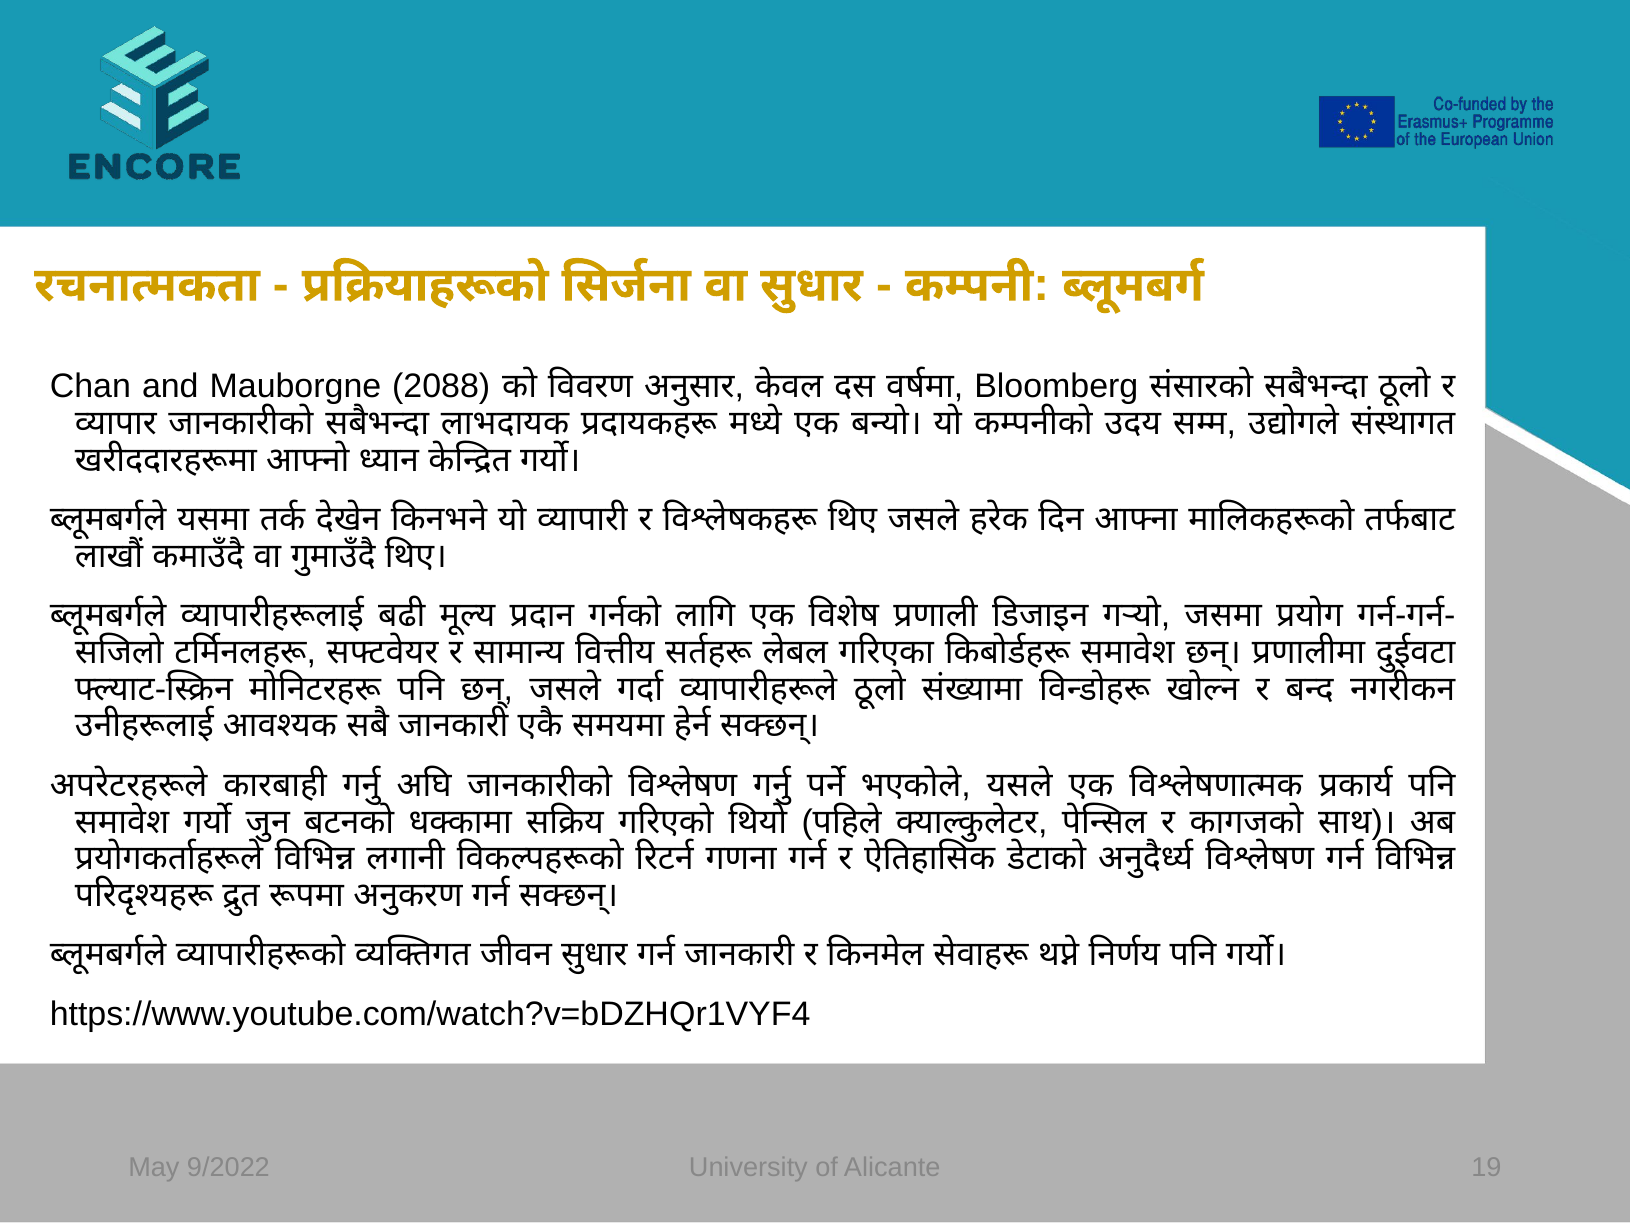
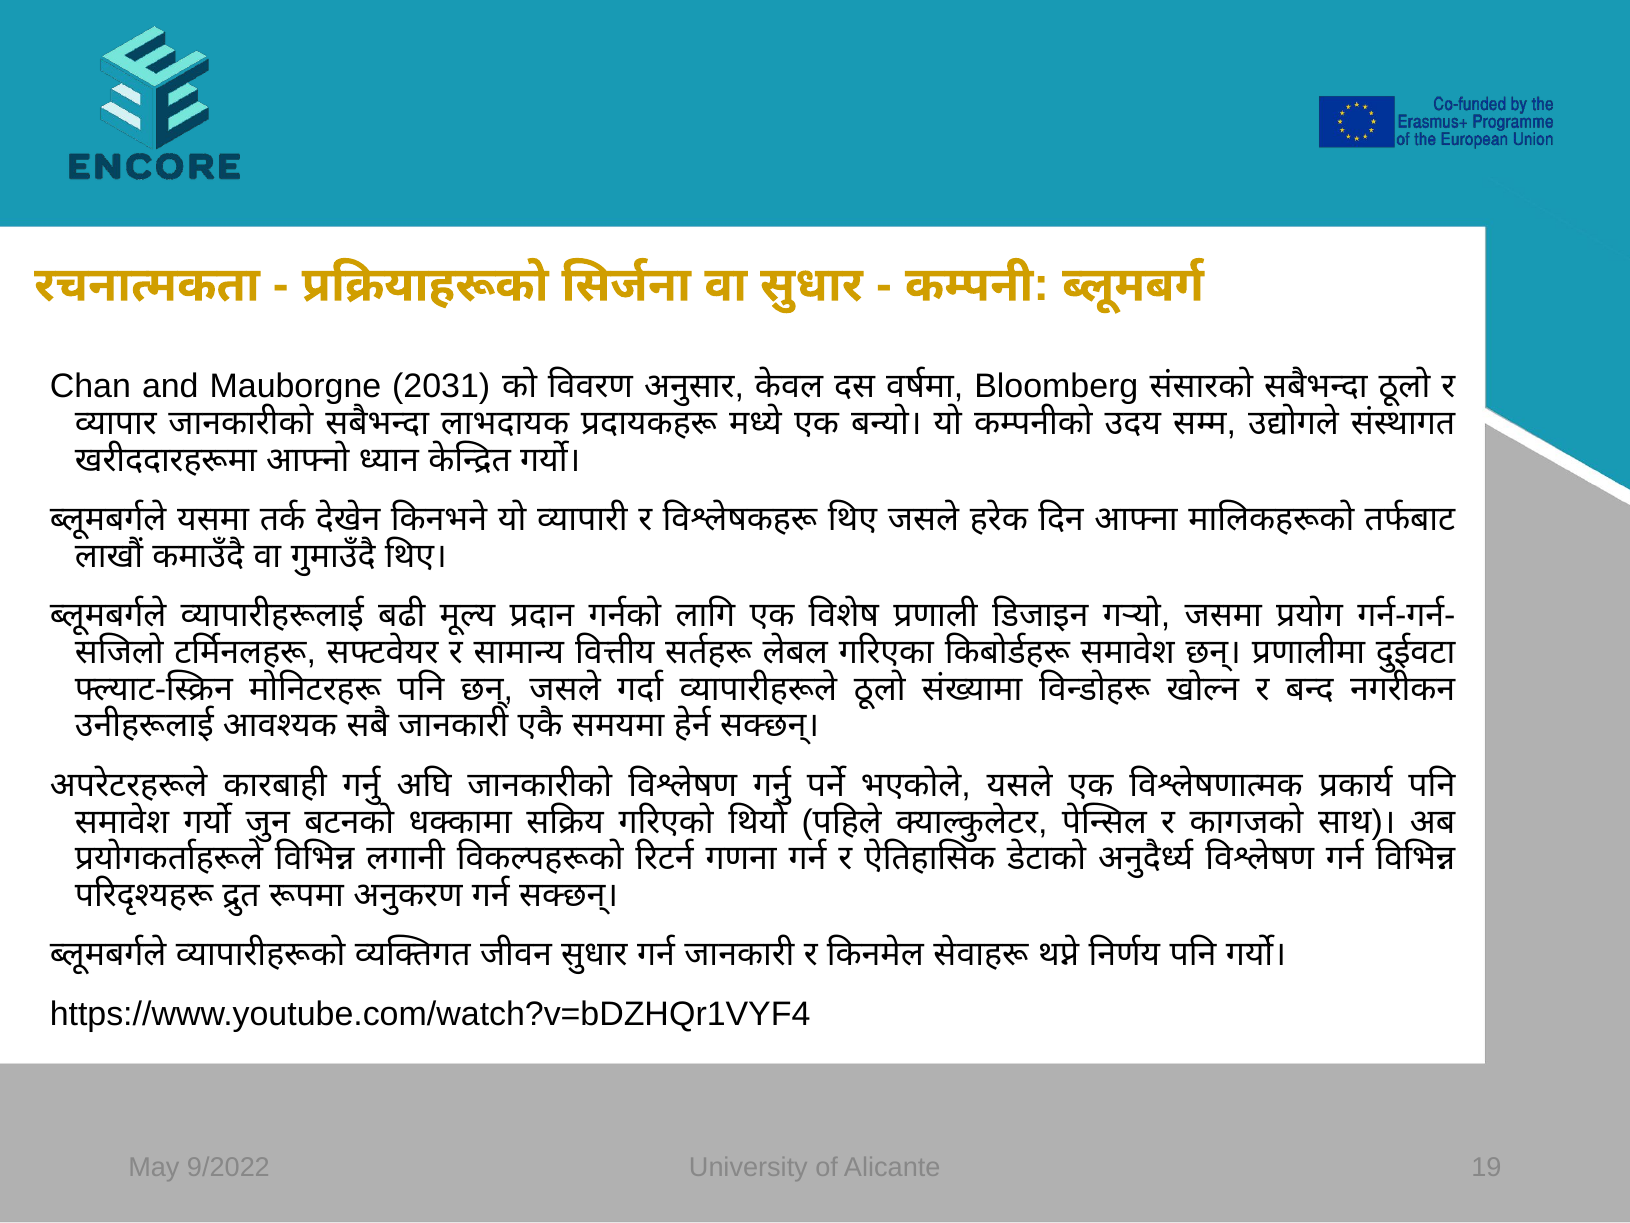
2088: 2088 -> 2031
